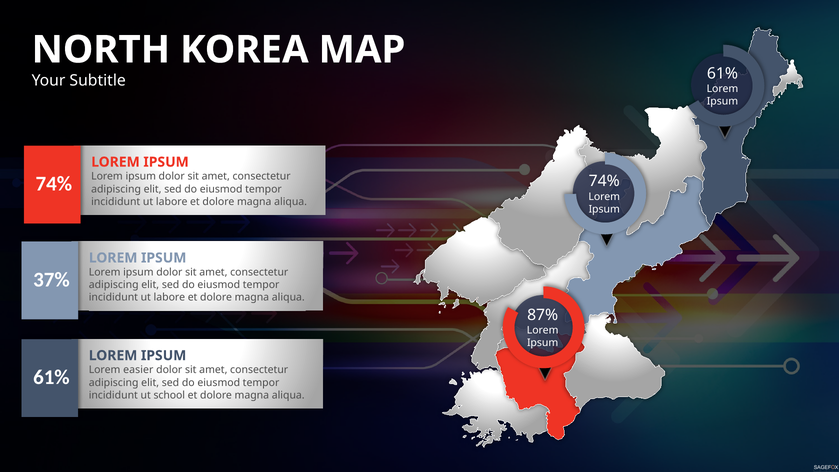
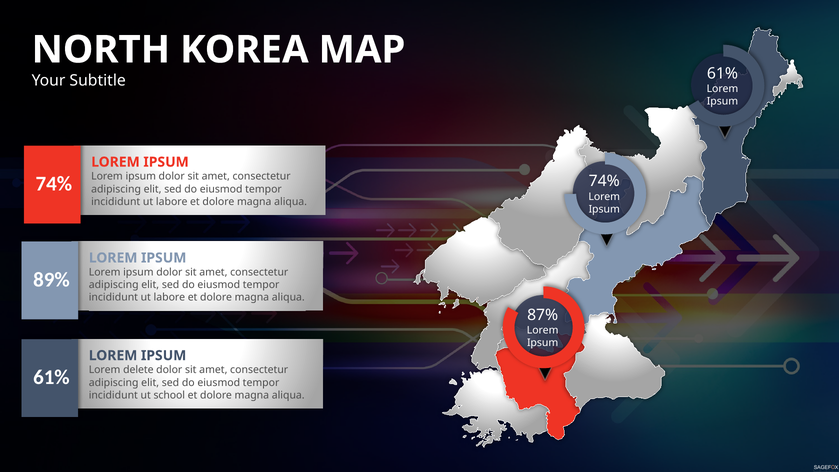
37%: 37% -> 89%
easier: easier -> delete
